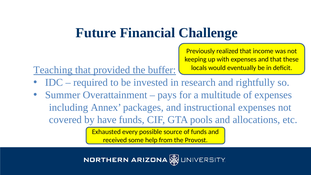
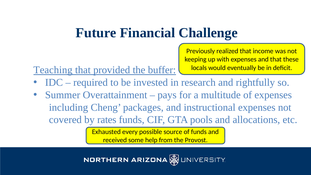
Annex: Annex -> Cheng
have: have -> rates
